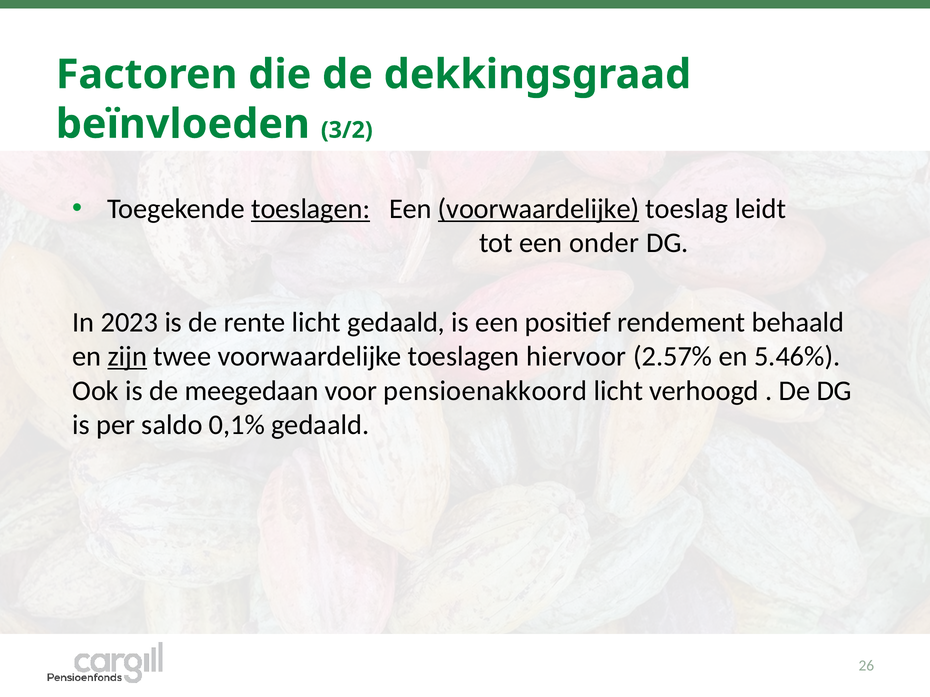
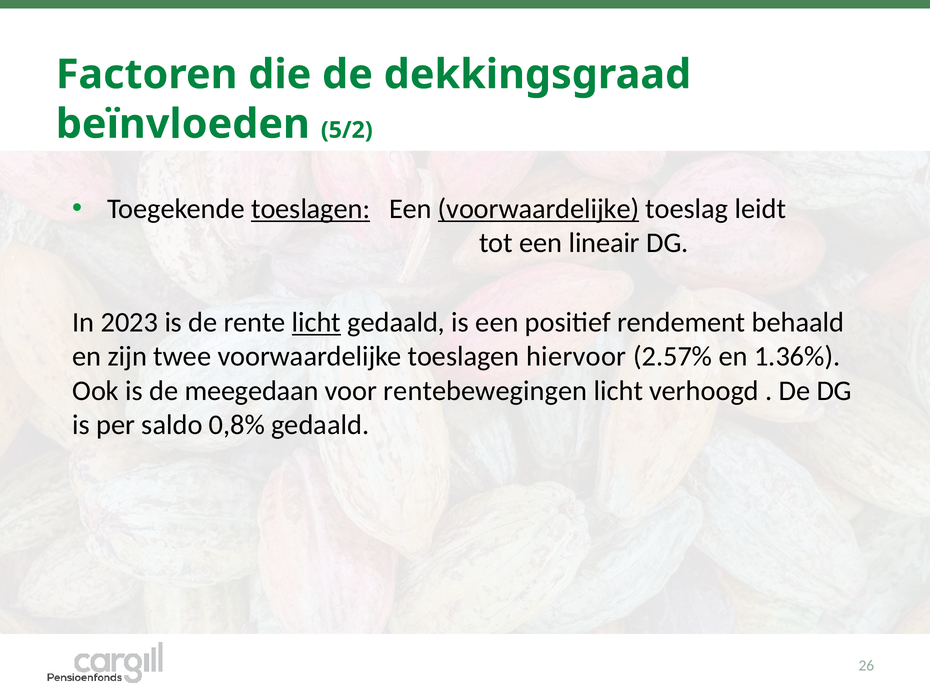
3/2: 3/2 -> 5/2
onder: onder -> lineair
licht at (316, 323) underline: none -> present
zijn underline: present -> none
5.46%: 5.46% -> 1.36%
pensioenakkoord: pensioenakkoord -> rentebewegingen
0,1%: 0,1% -> 0,8%
